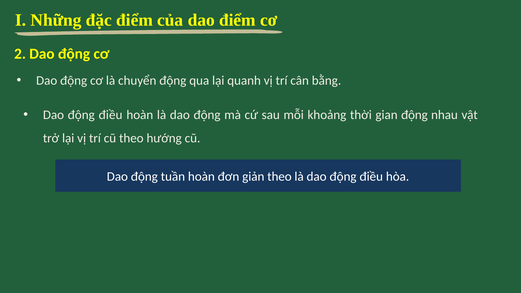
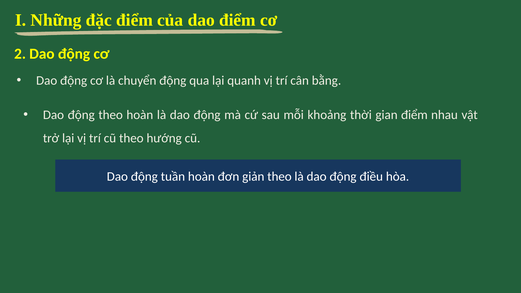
điều at (111, 115): điều -> theo
gian động: động -> điểm
